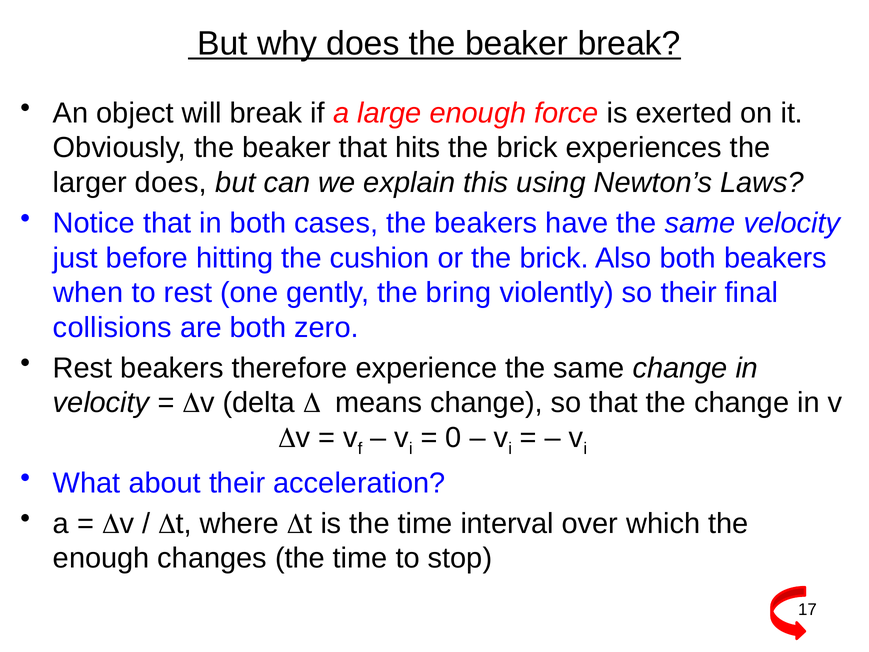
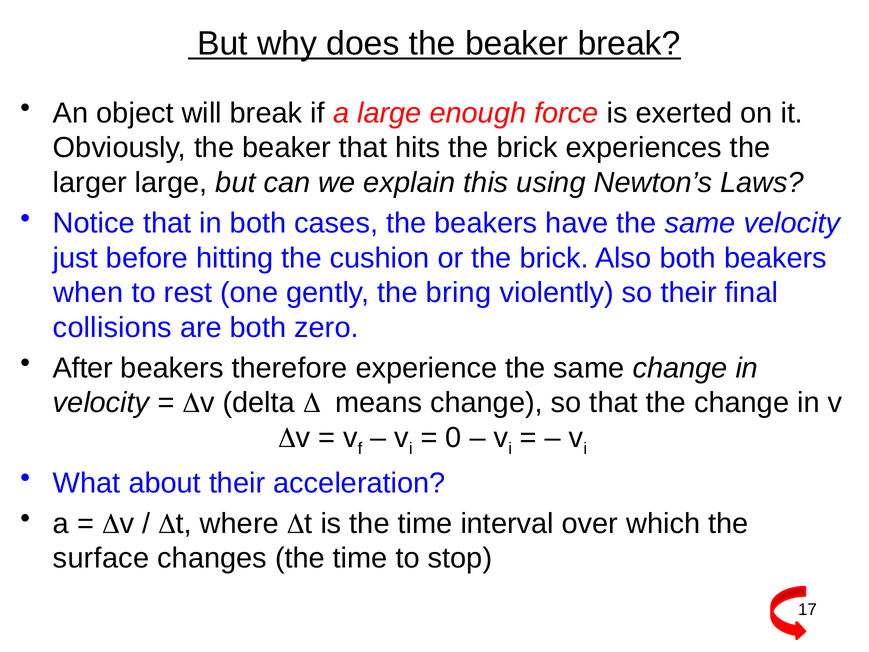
larger does: does -> large
Rest at (83, 368): Rest -> After
enough at (101, 558): enough -> surface
